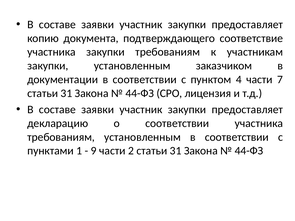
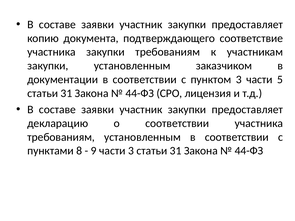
пунктом 4: 4 -> 3
7: 7 -> 5
1: 1 -> 8
части 2: 2 -> 3
